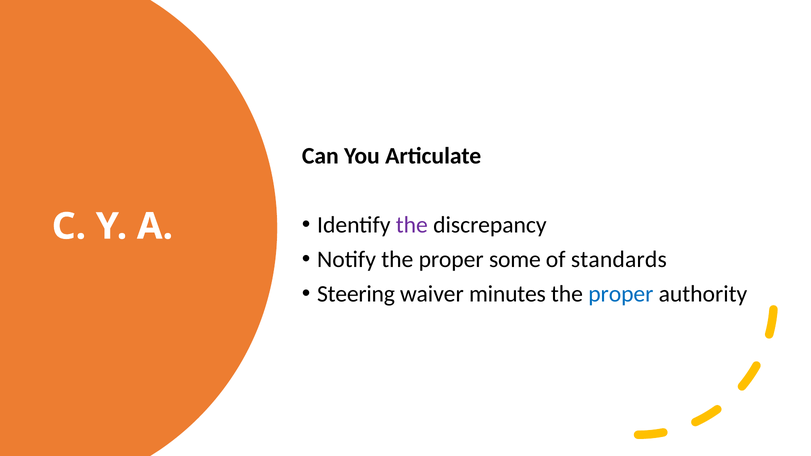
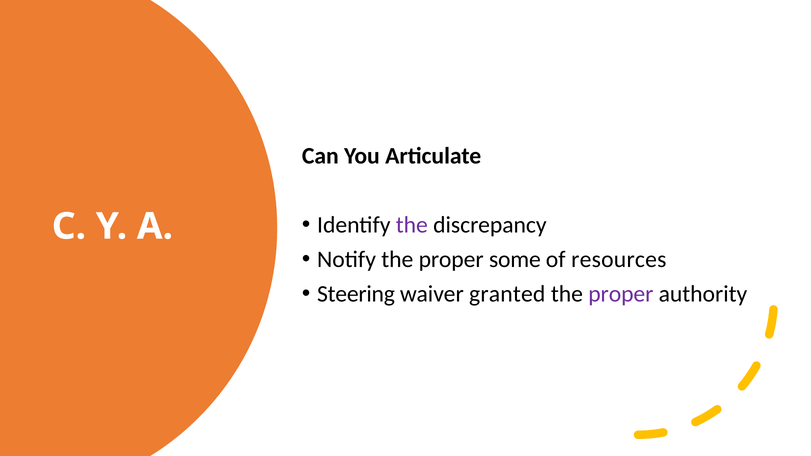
standards: standards -> resources
minutes: minutes -> granted
proper at (621, 294) colour: blue -> purple
